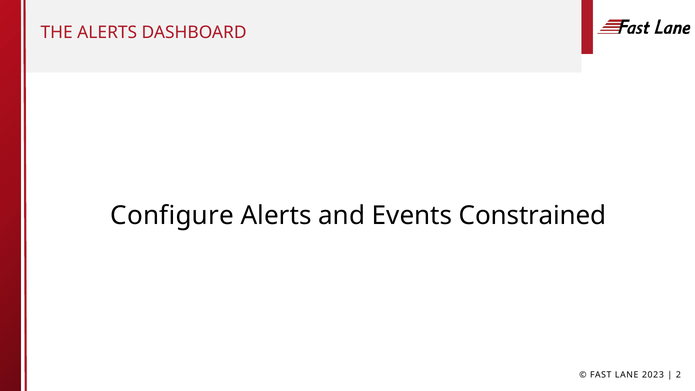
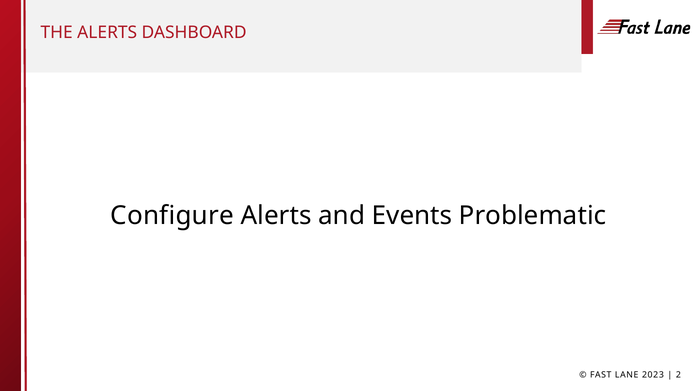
Constrained: Constrained -> Problematic
